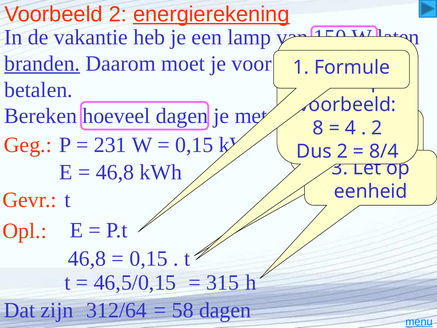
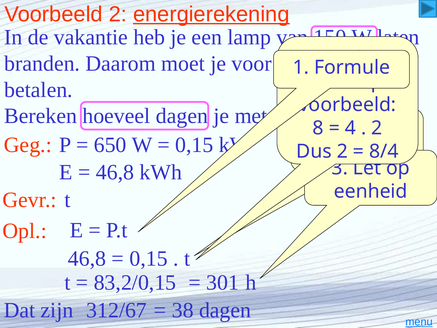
branden underline: present -> none
231: 231 -> 650
46,5/0,15: 46,5/0,15 -> 83,2/0,15
315: 315 -> 301
312/64: 312/64 -> 312/67
58: 58 -> 38
